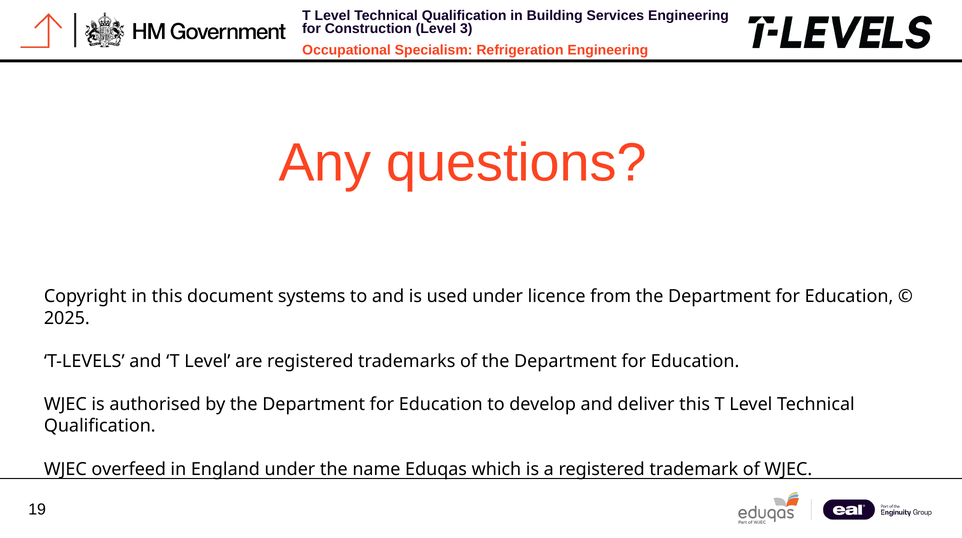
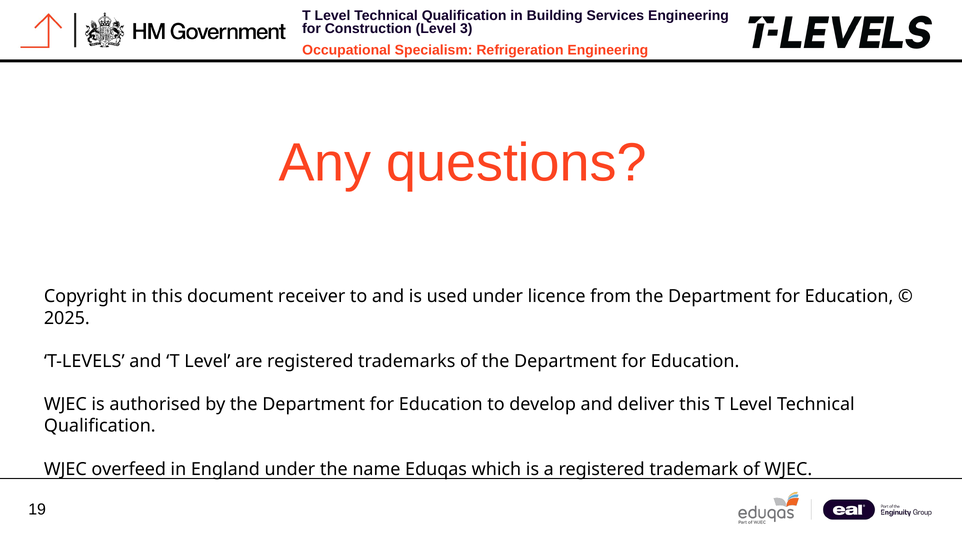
systems: systems -> receiver
